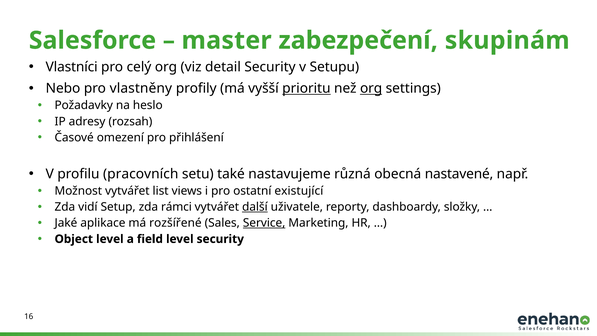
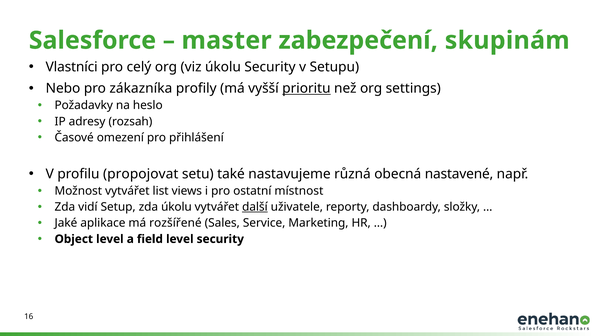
viz detail: detail -> úkolu
vlastněny: vlastněny -> zákazníka
org at (371, 88) underline: present -> none
pracovních: pracovních -> propojovat
existující: existující -> místnost
zda rámci: rámci -> úkolu
Service underline: present -> none
